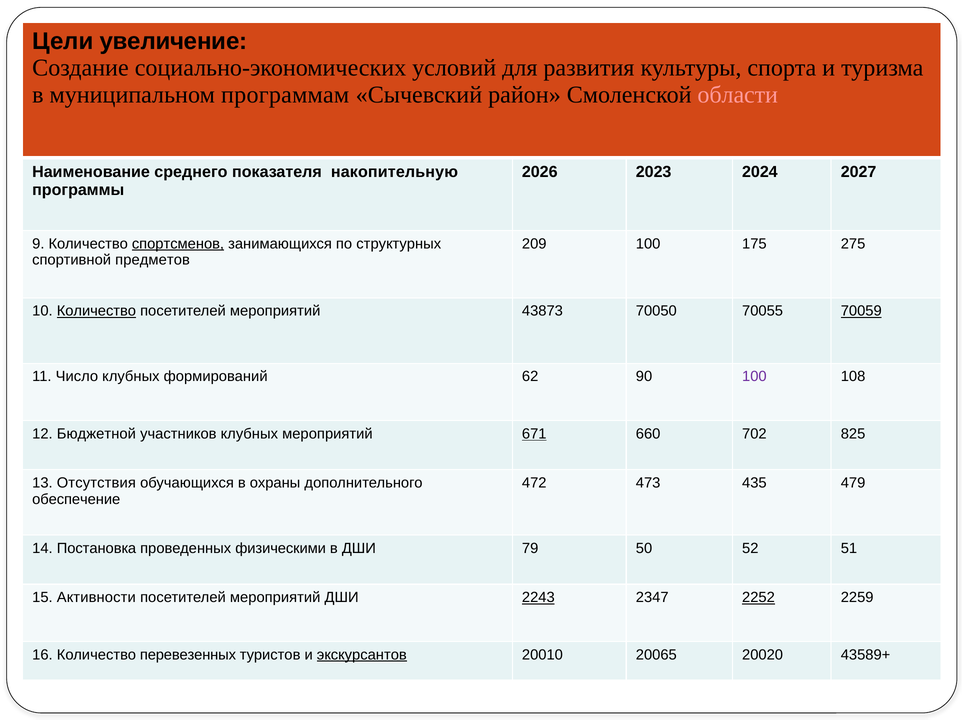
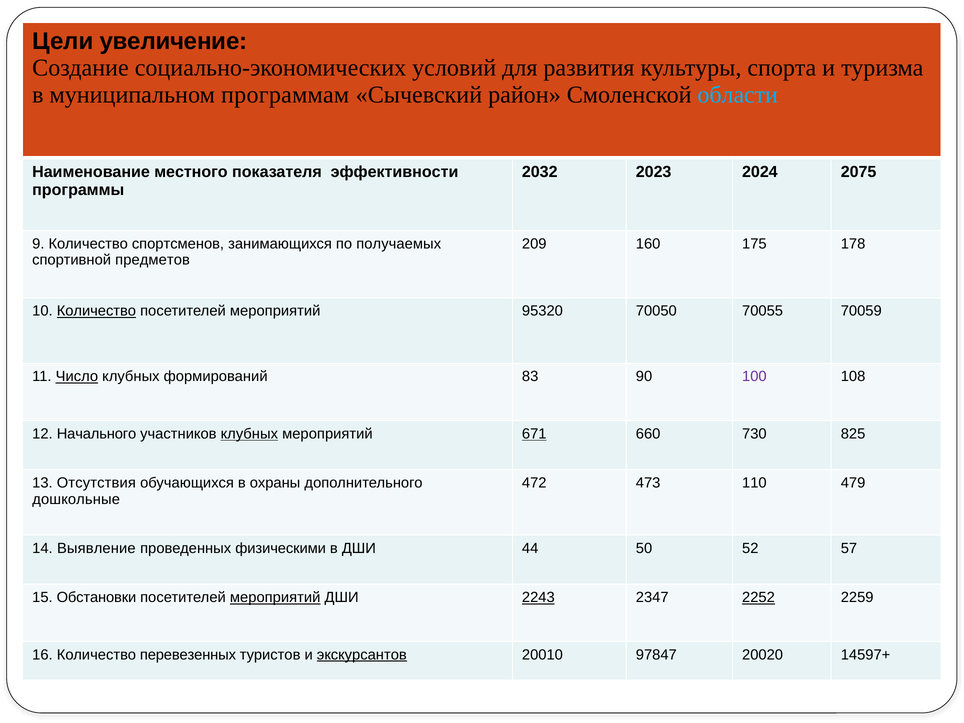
области at (738, 95) colour: pink -> light blue
среднего: среднего -> местного
накопительную: накопительную -> эффективности
2026: 2026 -> 2032
2027: 2027 -> 2075
спортсменов underline: present -> none
структурных: структурных -> получаемых
209 100: 100 -> 160
275: 275 -> 178
43873: 43873 -> 95320
70059 underline: present -> none
Число underline: none -> present
62: 62 -> 83
Бюджетной: Бюджетной -> Начального
клубных at (249, 434) underline: none -> present
702: 702 -> 730
435: 435 -> 110
обеспечение: обеспечение -> дошкольные
Постановка: Постановка -> Выявление
79: 79 -> 44
51: 51 -> 57
Активности: Активности -> Обстановки
мероприятий at (275, 597) underline: none -> present
20065: 20065 -> 97847
43589+: 43589+ -> 14597+
